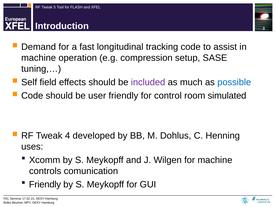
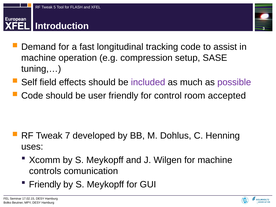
possible colour: blue -> purple
simulated: simulated -> accepted
4: 4 -> 7
